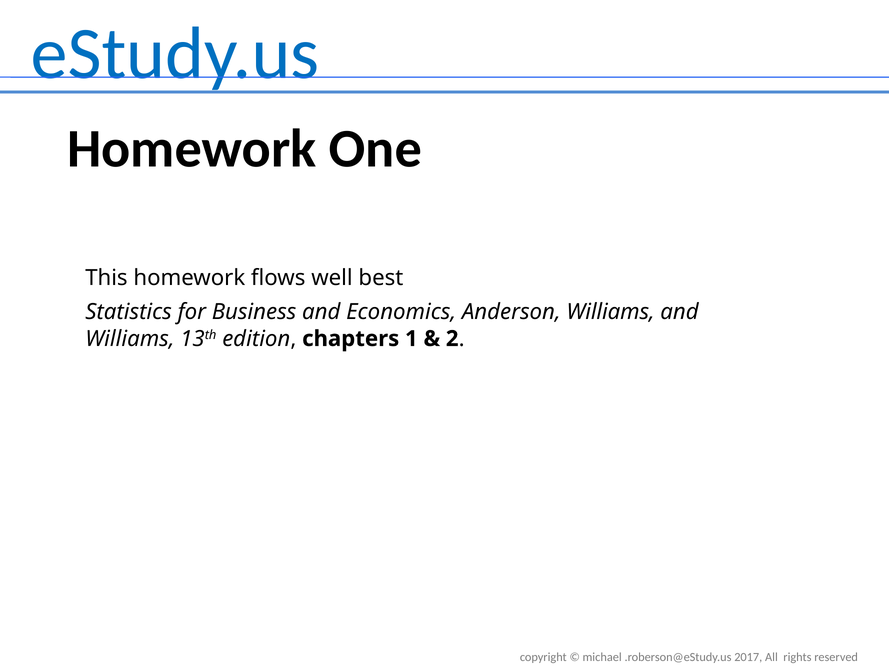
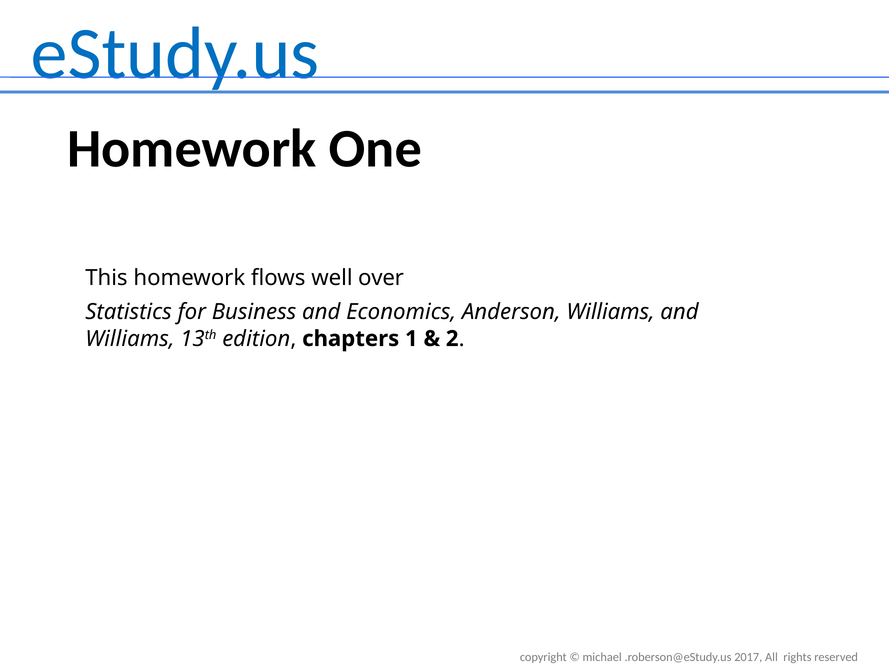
best: best -> over
